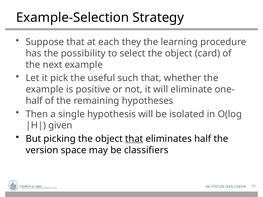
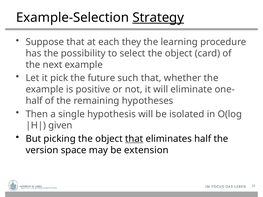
Strategy underline: none -> present
useful: useful -> future
classifiers: classifiers -> extension
